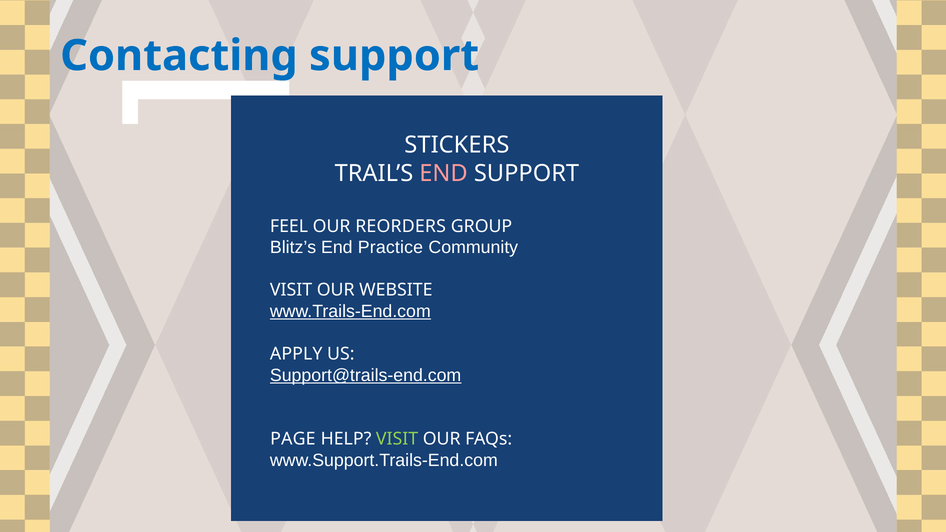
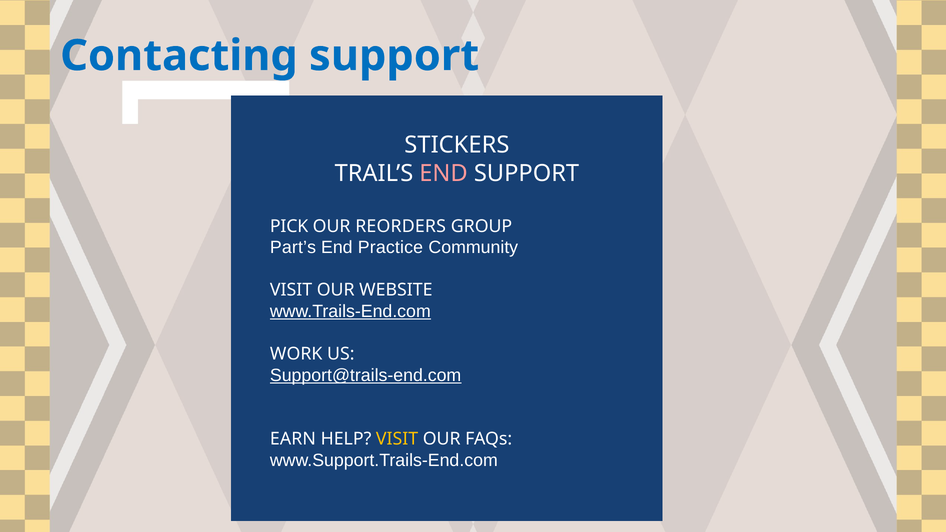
FEEL: FEEL -> PICK
Blitz’s: Blitz’s -> Part’s
APPLY: APPLY -> WORK
PAGE: PAGE -> EARN
VISIT at (397, 439) colour: light green -> yellow
